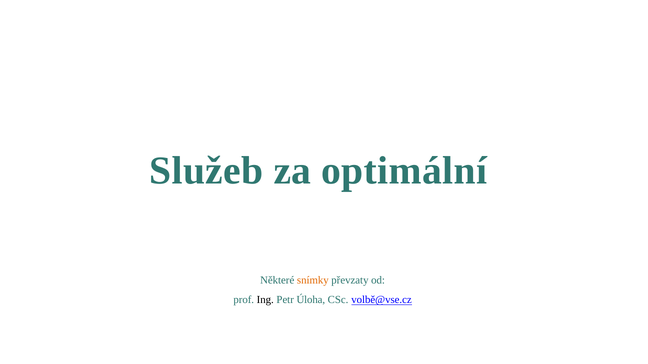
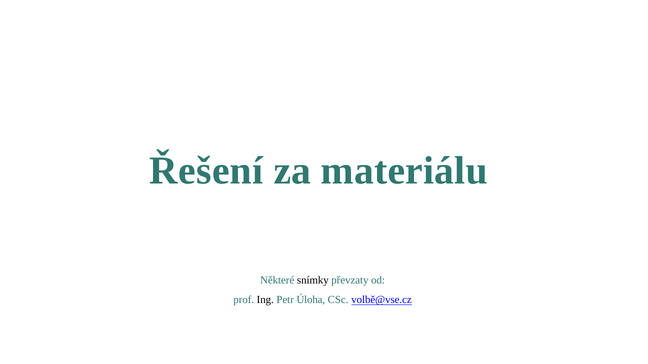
Služeb: Služeb -> Řešení
optimální: optimální -> materiálu
snímky colour: orange -> black
